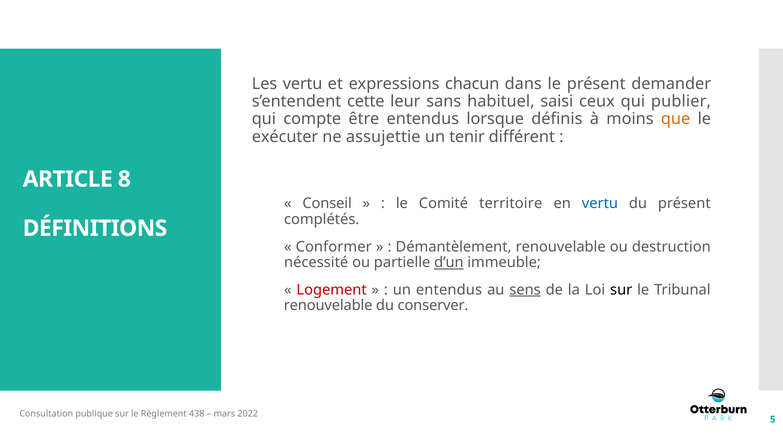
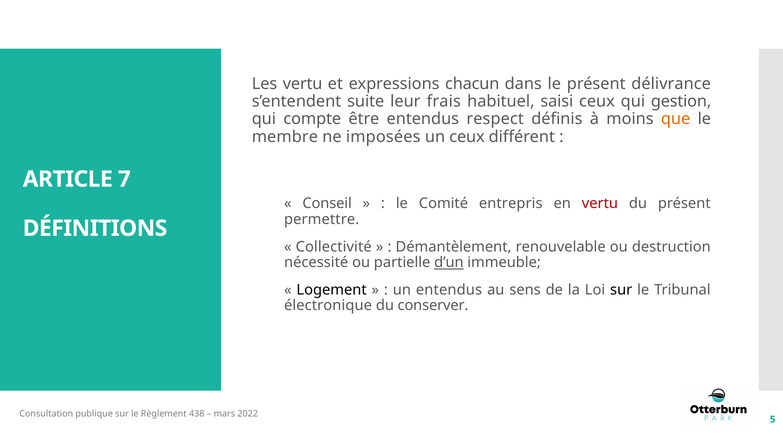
demander: demander -> délivrance
cette: cette -> suite
sans: sans -> frais
publier: publier -> gestion
lorsque: lorsque -> respect
exécuter: exécuter -> membre
assujettie: assujettie -> imposées
un tenir: tenir -> ceux
8: 8 -> 7
territoire: territoire -> entrepris
vertu at (600, 204) colour: blue -> red
complétés: complétés -> permettre
Conformer: Conformer -> Collectivité
Logement colour: red -> black
sens underline: present -> none
renouvelable at (328, 306): renouvelable -> électronique
